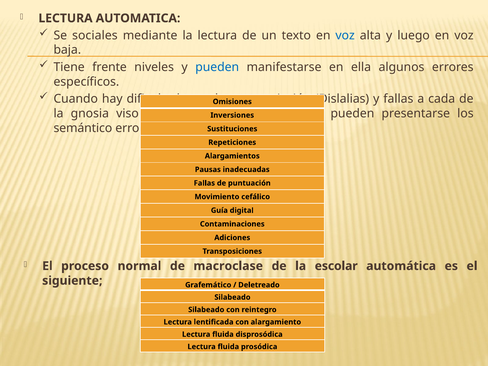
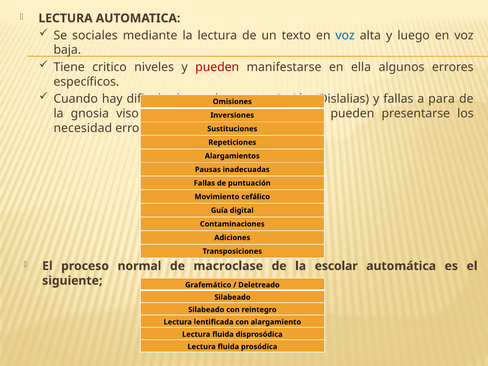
frente: frente -> critico
pueden at (217, 67) colour: blue -> red
cada: cada -> para
semántico: semántico -> necesidad
